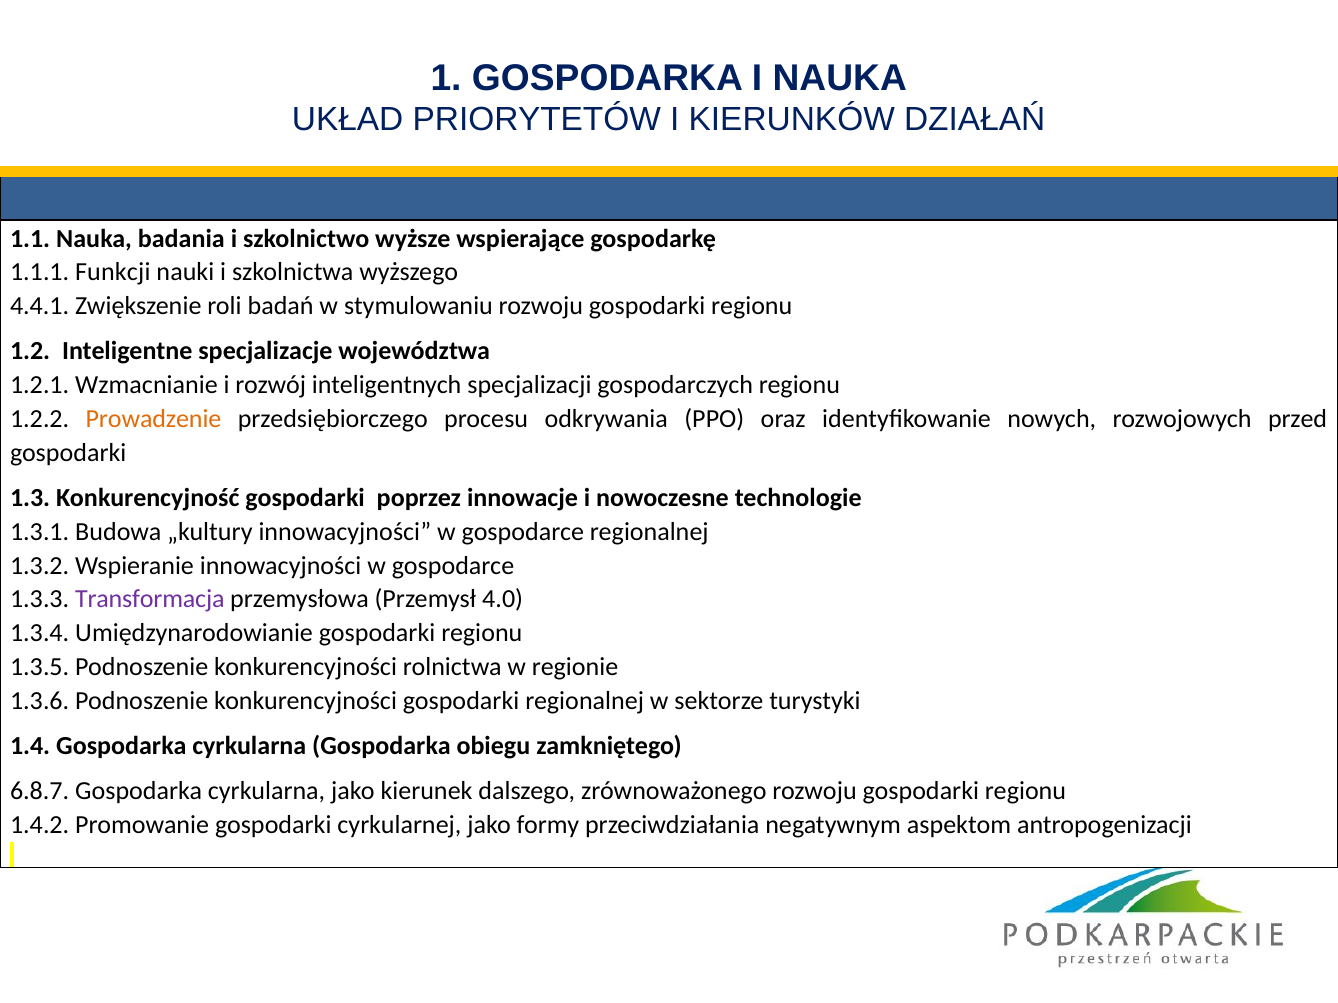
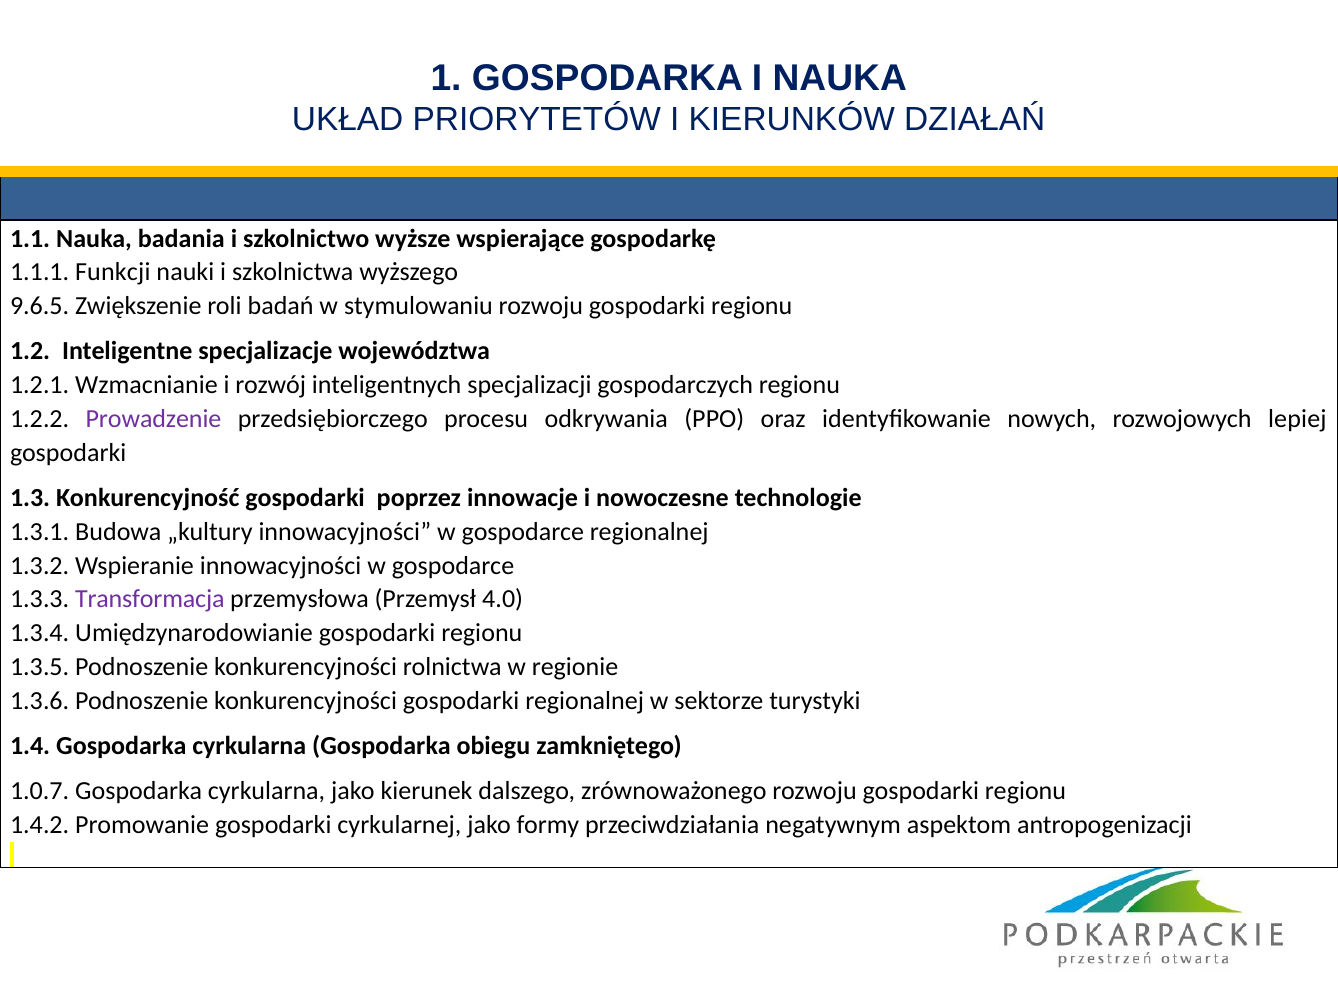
4.4.1: 4.4.1 -> 9.6.5
Prowadzenie colour: orange -> purple
przed: przed -> lepiej
6.8.7: 6.8.7 -> 1.0.7
